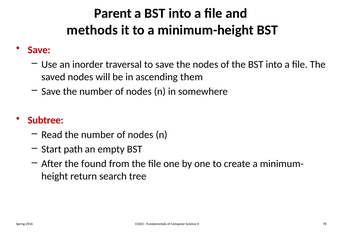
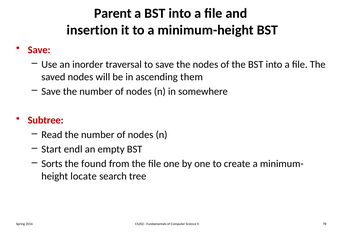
methods: methods -> insertion
path: path -> endl
After: After -> Sorts
return: return -> locate
